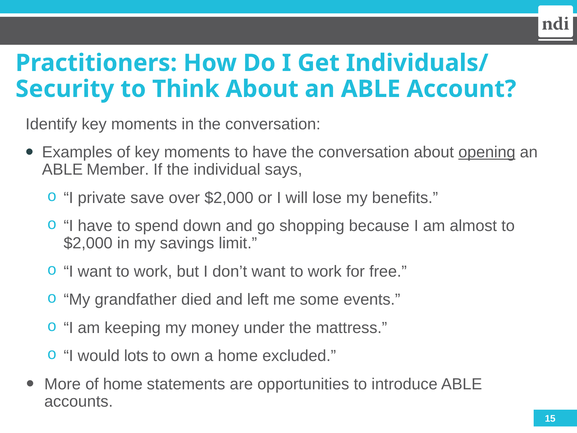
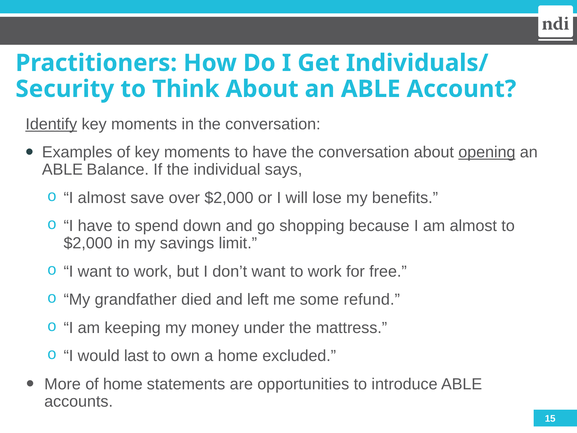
Identify underline: none -> present
Member: Member -> Balance
I private: private -> almost
events: events -> refund
lots: lots -> last
